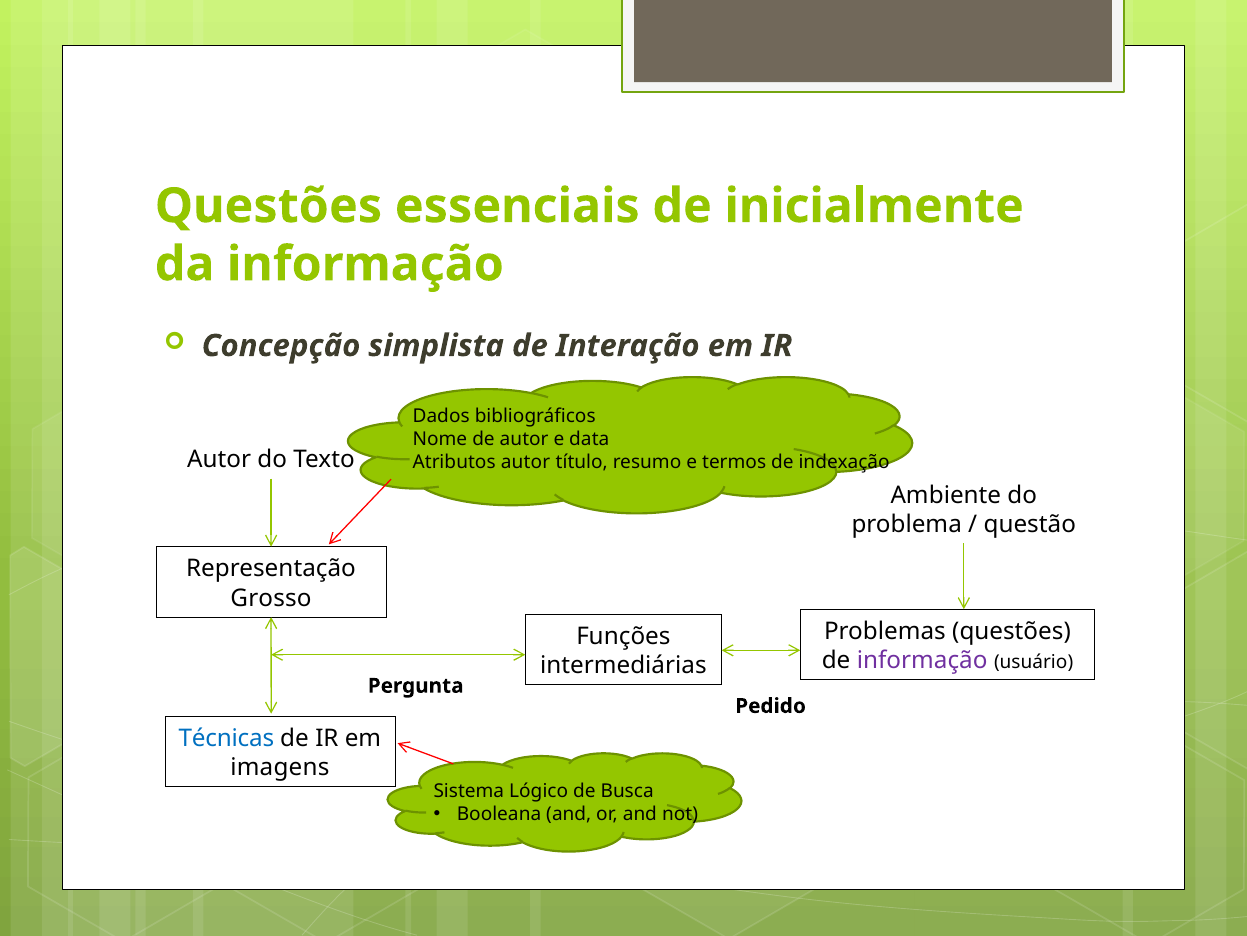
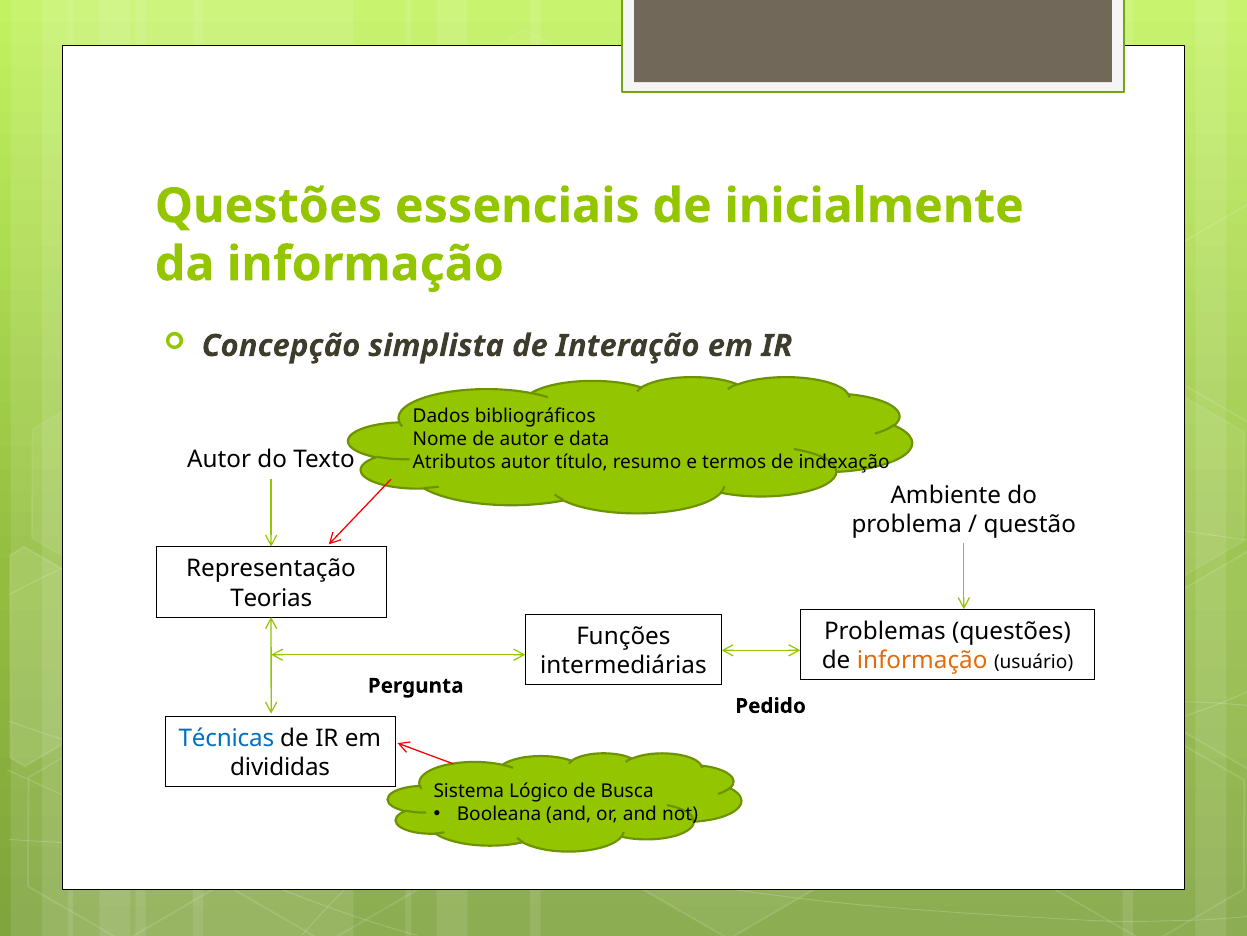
Grosso: Grosso -> Teorias
informação at (922, 660) colour: purple -> orange
imagens: imagens -> divididas
